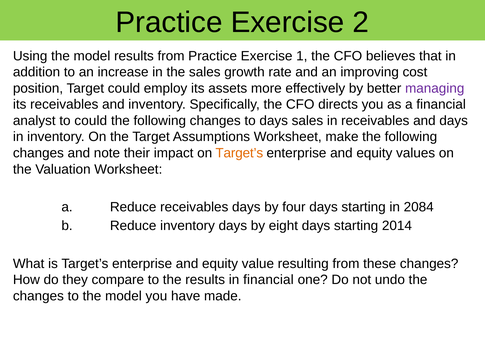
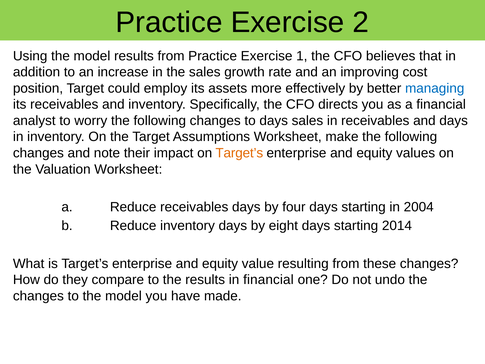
managing colour: purple -> blue
to could: could -> worry
2084: 2084 -> 2004
